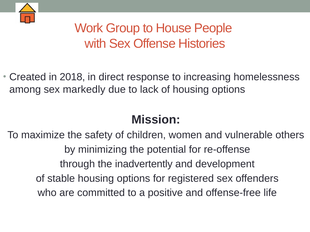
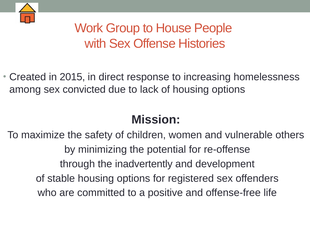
2018: 2018 -> 2015
markedly: markedly -> convicted
